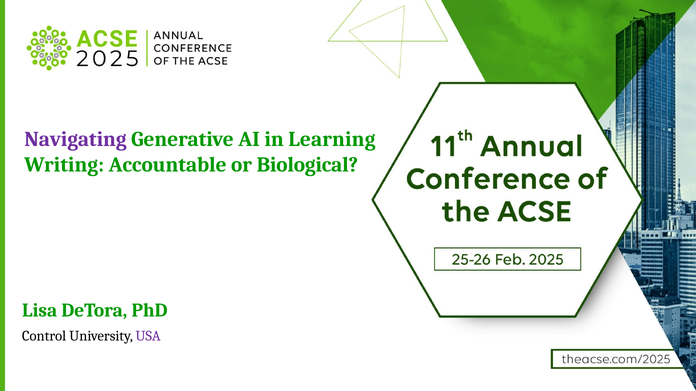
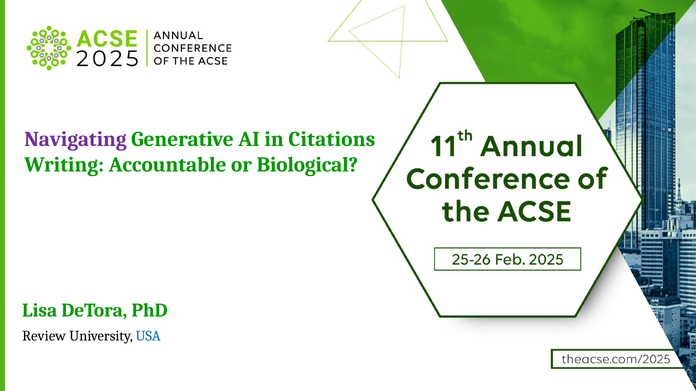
Learning: Learning -> Citations
Control: Control -> Review
USA colour: purple -> blue
